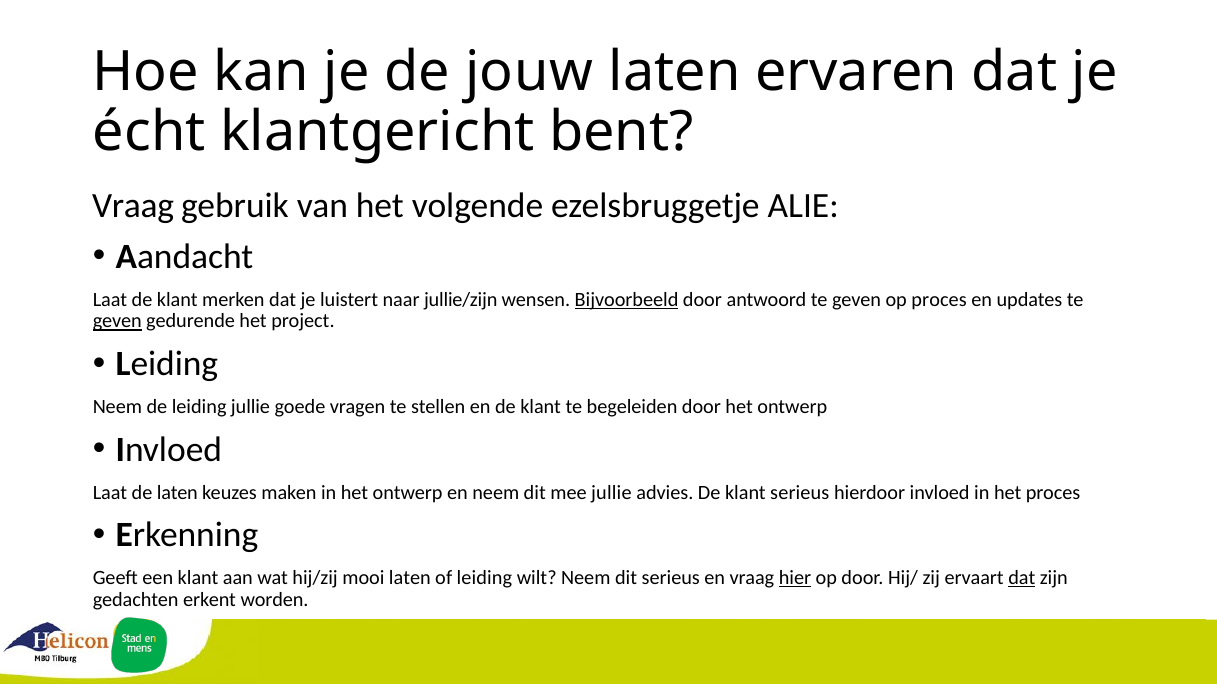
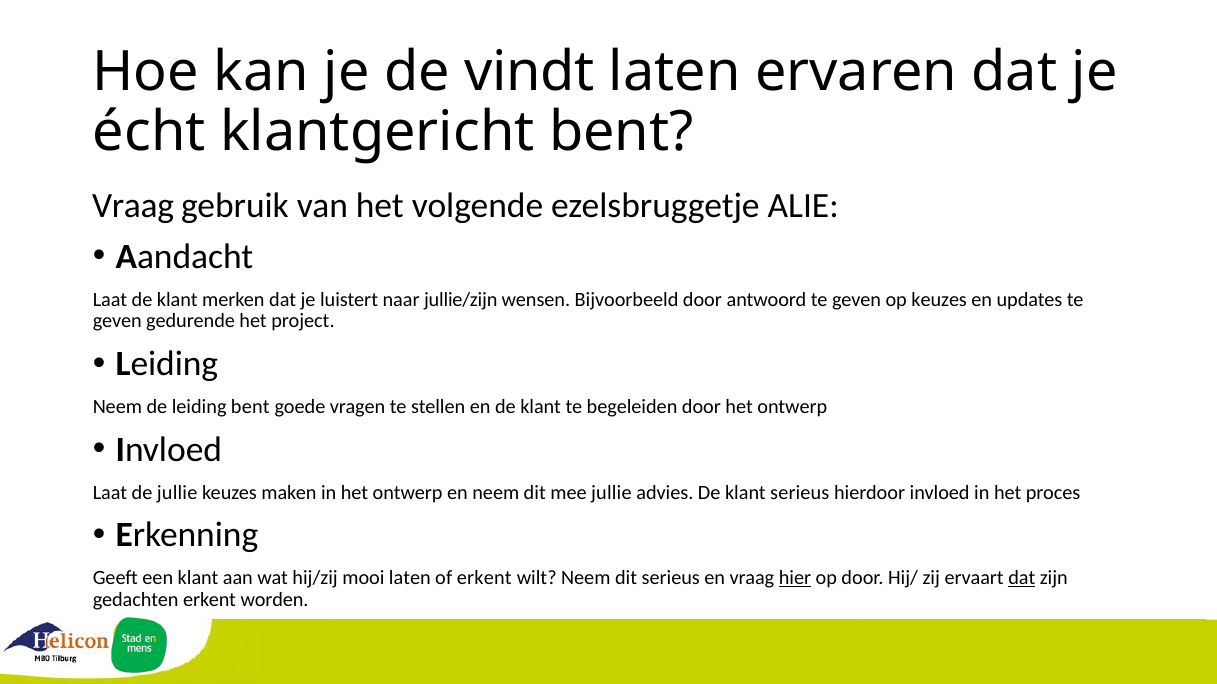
jouw: jouw -> vindt
Bijvoorbeeld underline: present -> none
op proces: proces -> keuzes
geven at (117, 322) underline: present -> none
leiding jullie: jullie -> bent
de laten: laten -> jullie
of leiding: leiding -> erkent
